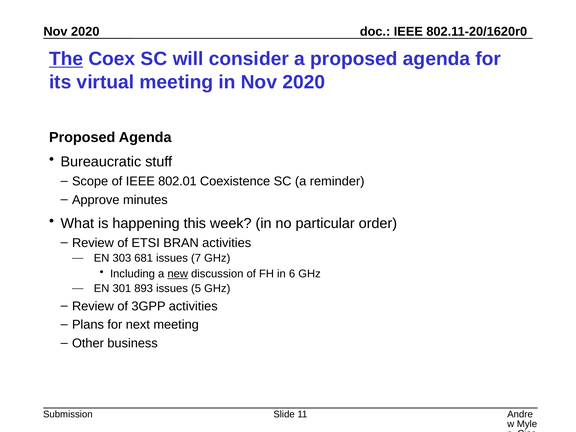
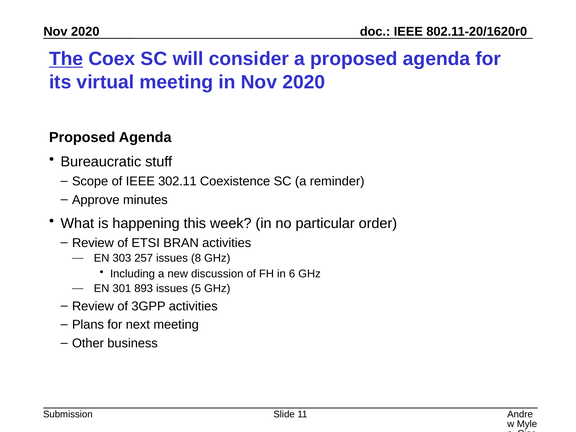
802.01: 802.01 -> 302.11
681: 681 -> 257
7: 7 -> 8
new underline: present -> none
